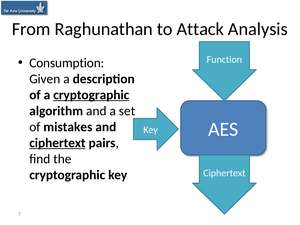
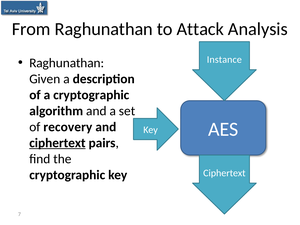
Function: Function -> Instance
Consumption at (67, 63): Consumption -> Raghunathan
cryptographic at (91, 95) underline: present -> none
mistakes: mistakes -> recovery
